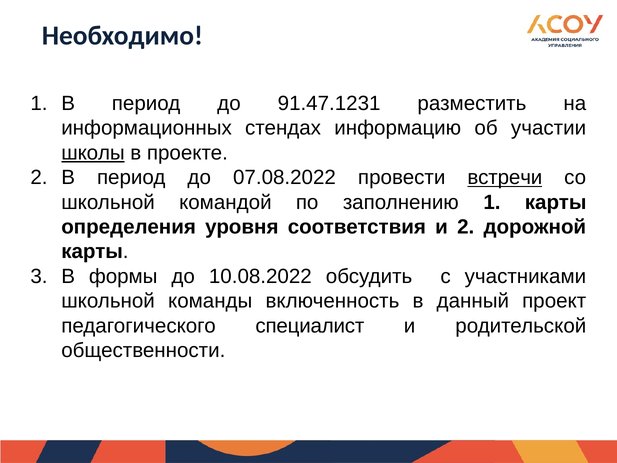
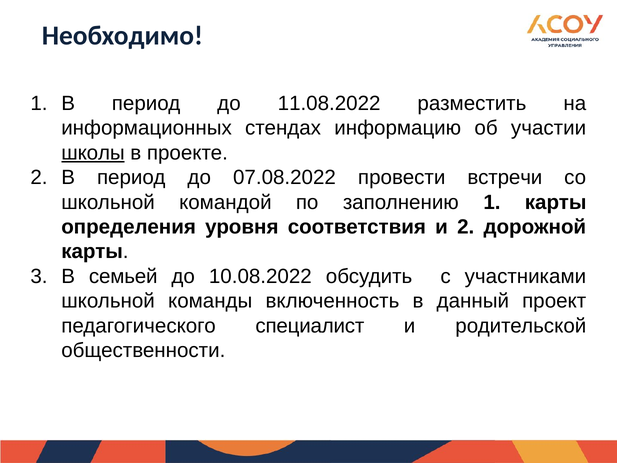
91.47.1231: 91.47.1231 -> 11.08.2022
встречи underline: present -> none
формы: формы -> семьей
